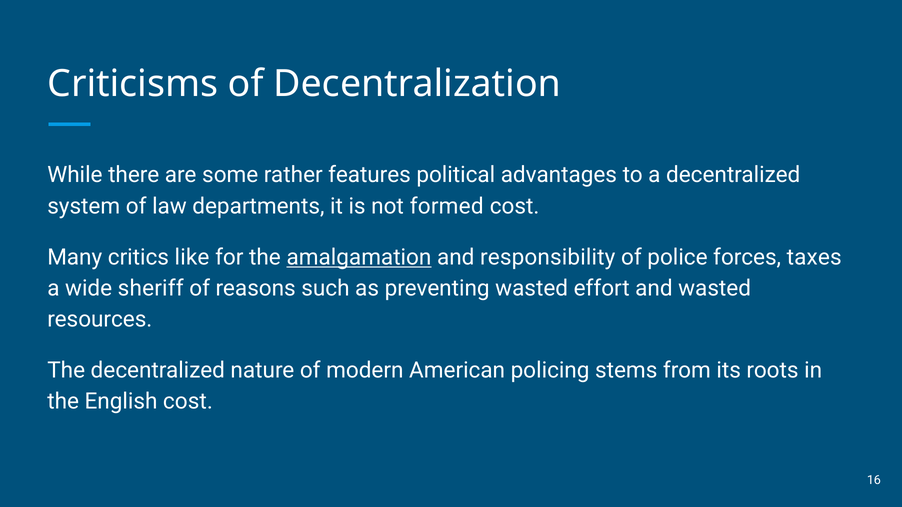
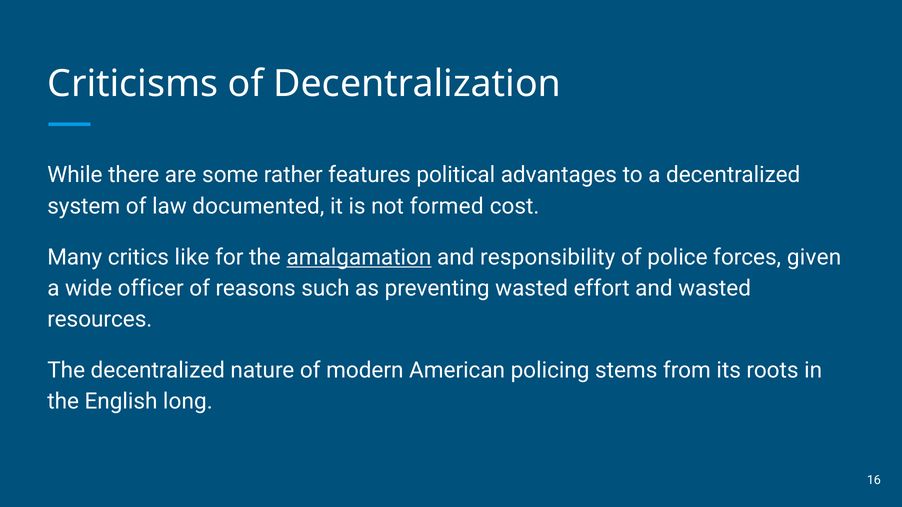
departments: departments -> documented
taxes: taxes -> given
sheriff: sheriff -> officer
English cost: cost -> long
